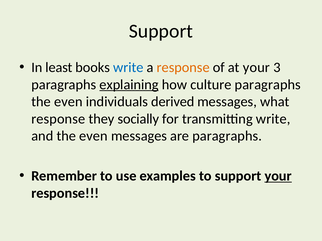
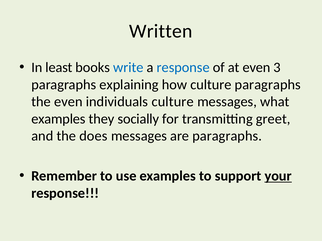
Support at (161, 31): Support -> Written
response at (183, 68) colour: orange -> blue
at your: your -> even
explaining underline: present -> none
individuals derived: derived -> culture
response at (58, 119): response -> examples
transmitting write: write -> greet
and the even: even -> does
